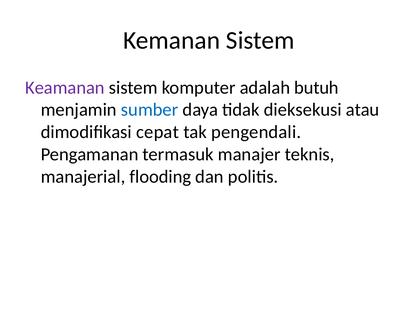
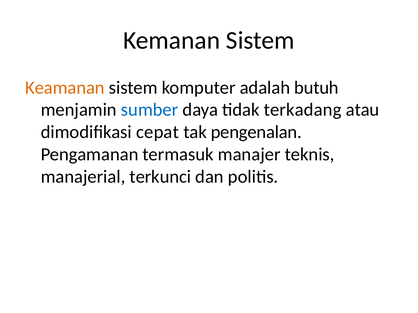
Keamanan colour: purple -> orange
dieksekusi: dieksekusi -> terkadang
pengendali: pengendali -> pengenalan
flooding: flooding -> terkunci
